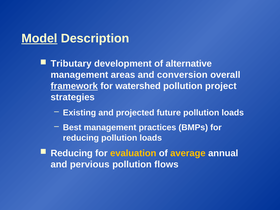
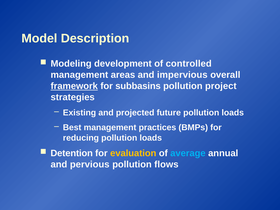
Model underline: present -> none
Tributary: Tributary -> Modeling
alternative: alternative -> controlled
conversion: conversion -> impervious
watershed: watershed -> subbasins
Reducing at (72, 153): Reducing -> Detention
average colour: yellow -> light blue
